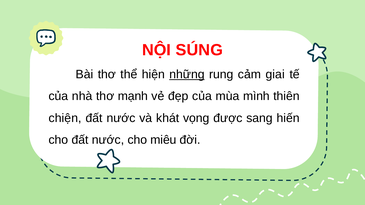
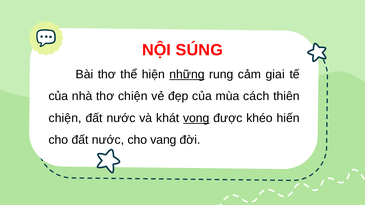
thơ mạnh: mạnh -> chiện
mình: mình -> cách
vọng underline: none -> present
sang: sang -> khéo
miêu: miêu -> vang
